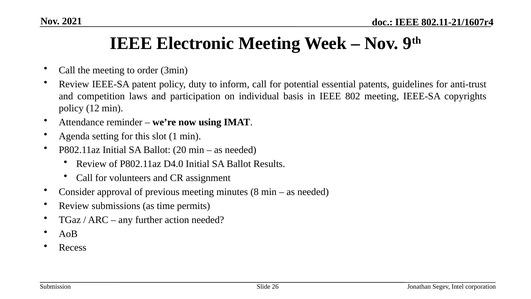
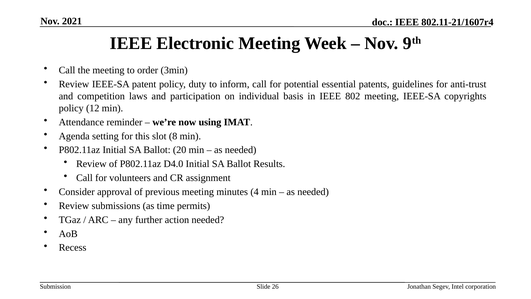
1: 1 -> 8
8: 8 -> 4
